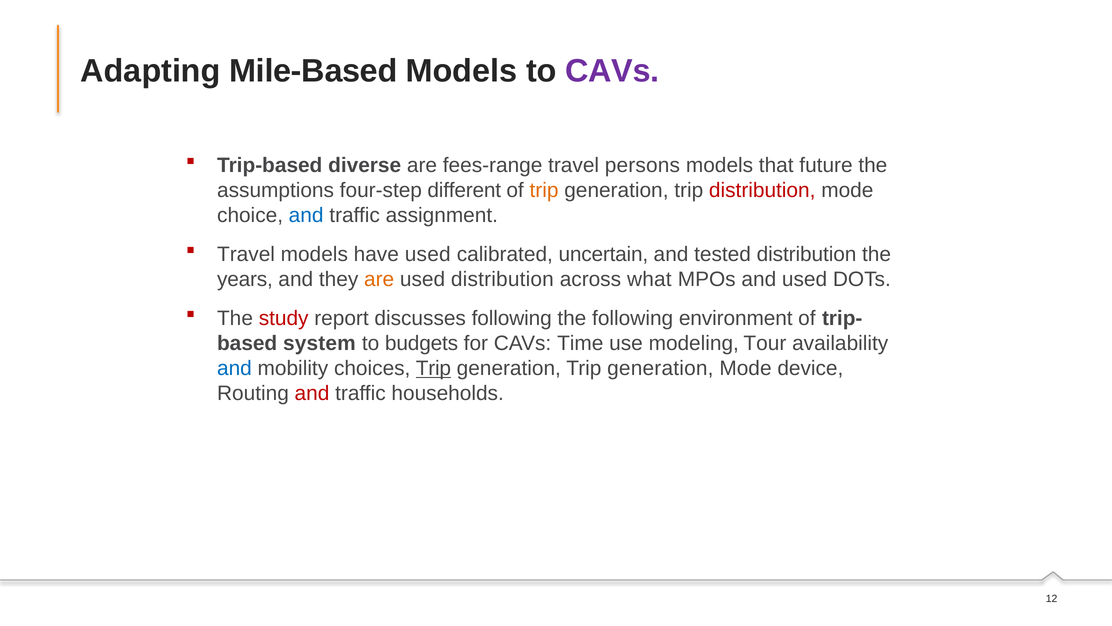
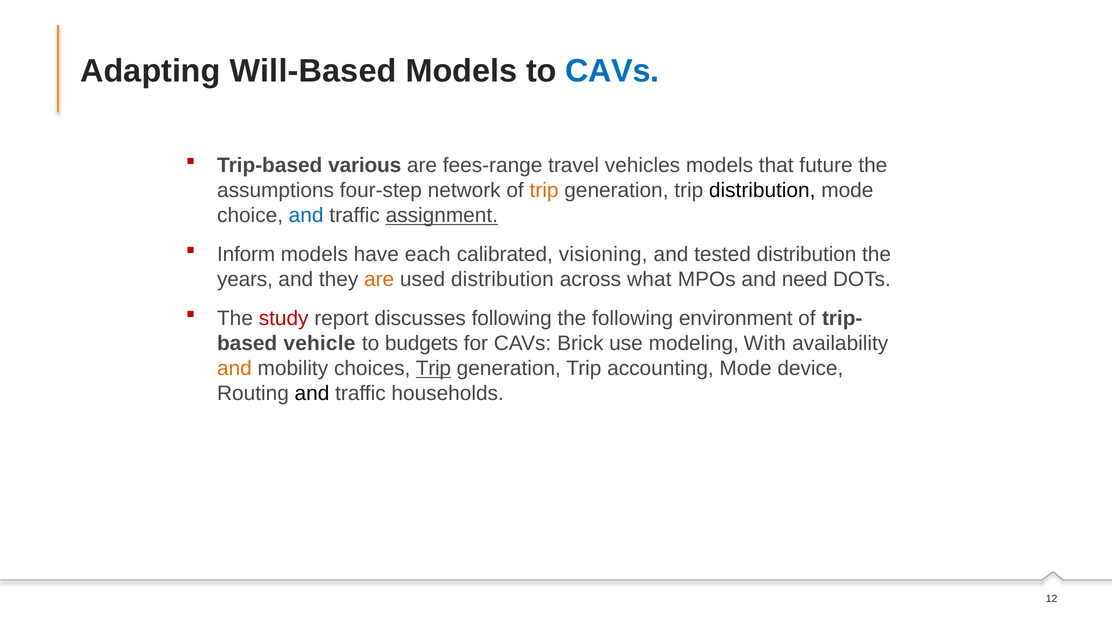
Mile-Based: Mile-Based -> Will-Based
CAVs at (612, 71) colour: purple -> blue
diverse: diverse -> various
persons: persons -> vehicles
different: different -> network
distribution at (762, 190) colour: red -> black
assignment underline: none -> present
Travel at (246, 254): Travel -> Inform
have used: used -> each
uncertain: uncertain -> visioning
and used: used -> need
system: system -> vehicle
Time: Time -> Brick
Tour: Tour -> With
and at (234, 368) colour: blue -> orange
generation Trip generation: generation -> accounting
and at (312, 393) colour: red -> black
